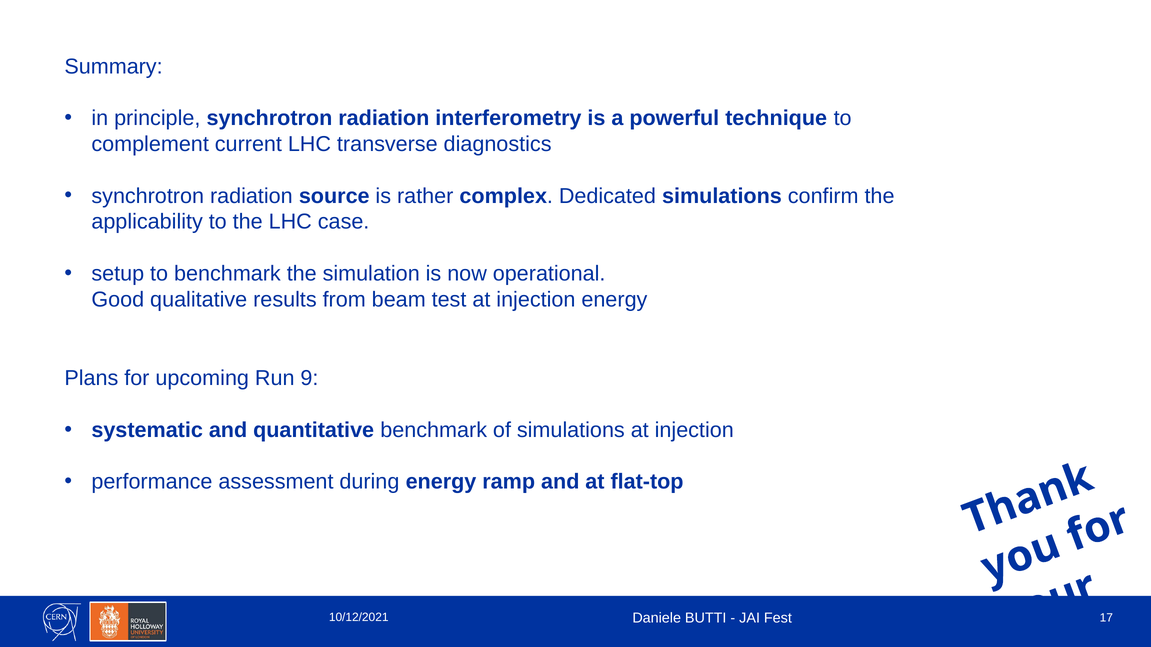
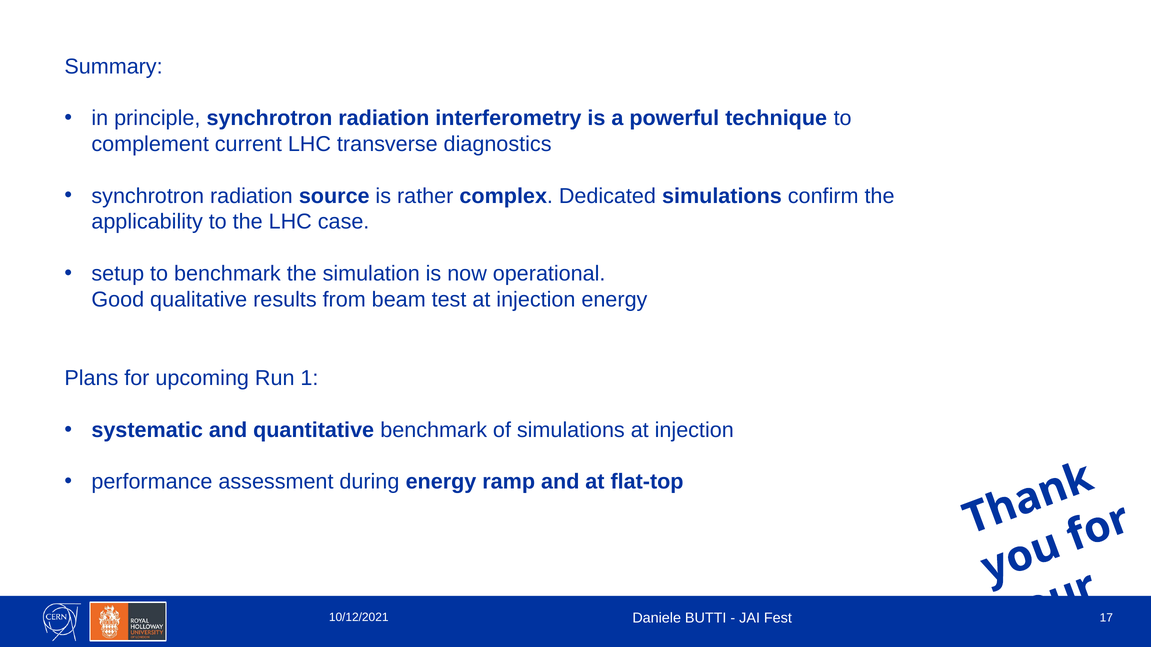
9: 9 -> 1
